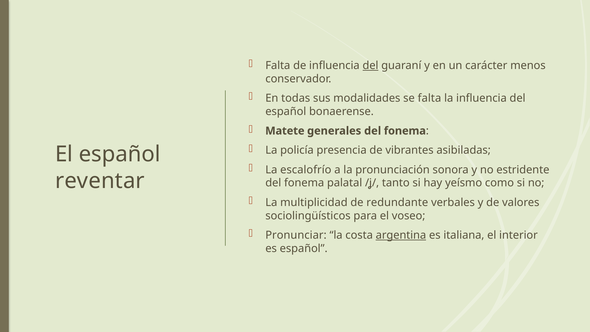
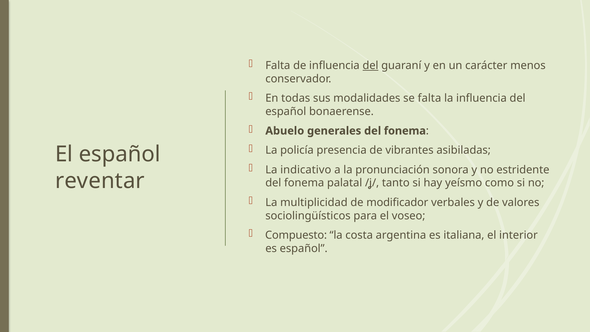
Matete: Matete -> Abuelo
escalofrío: escalofrío -> indicativo
redundante: redundante -> modificador
Pronunciar: Pronunciar -> Compuesto
argentina underline: present -> none
